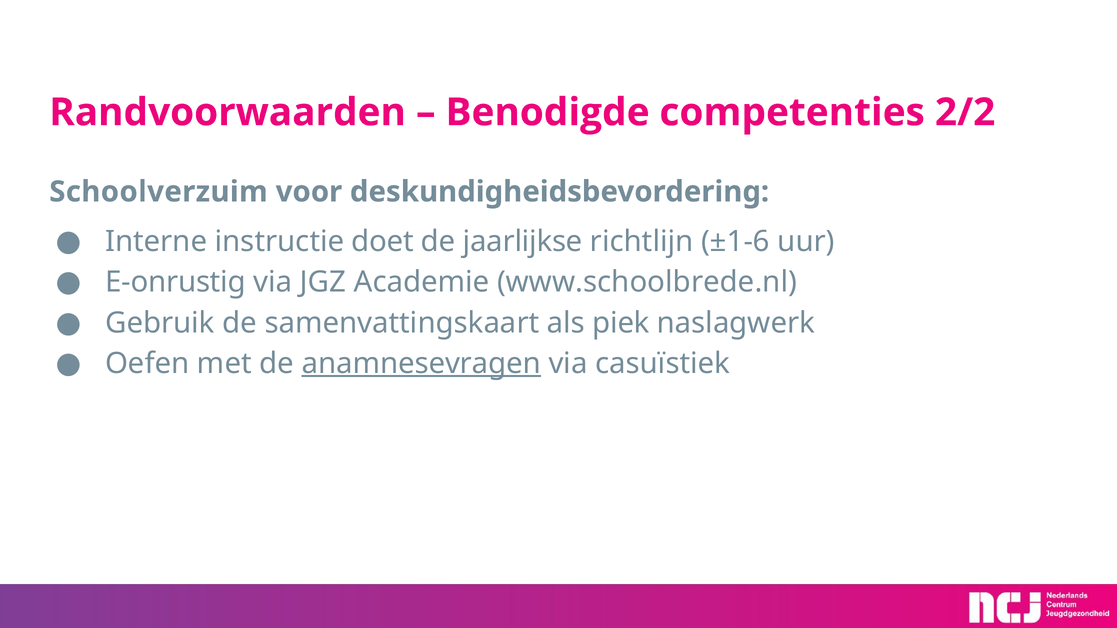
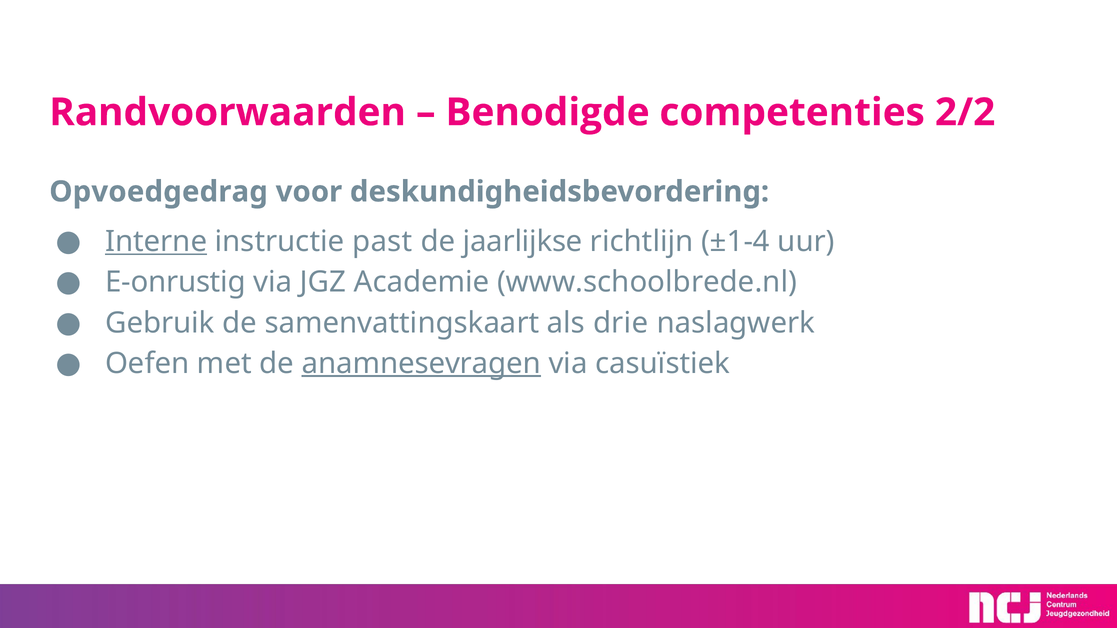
Schoolverzuim: Schoolverzuim -> Opvoedgedrag
Interne underline: none -> present
doet: doet -> past
±1-6: ±1-6 -> ±1-4
piek: piek -> drie
